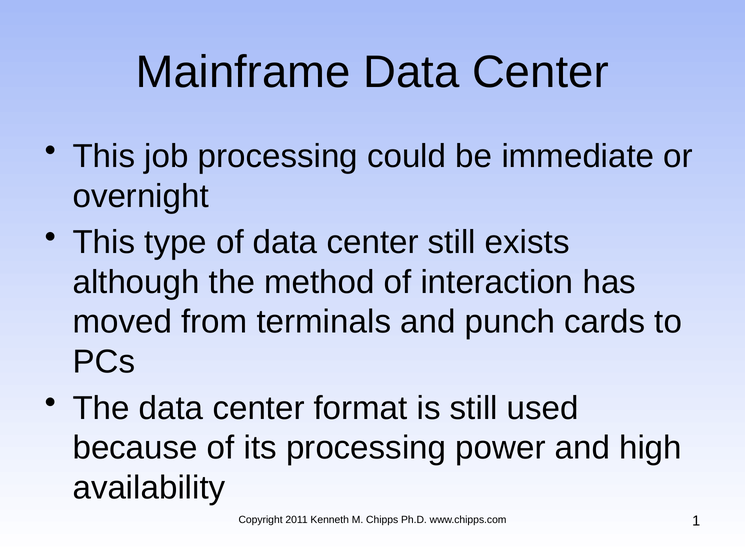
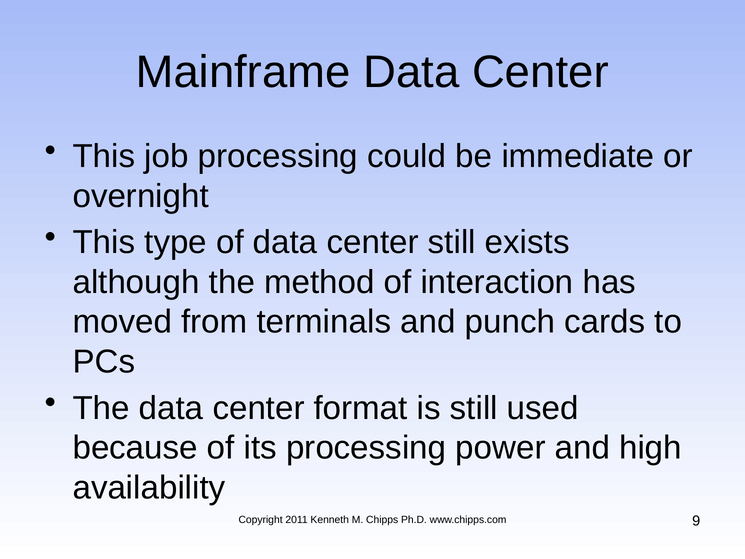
1: 1 -> 9
